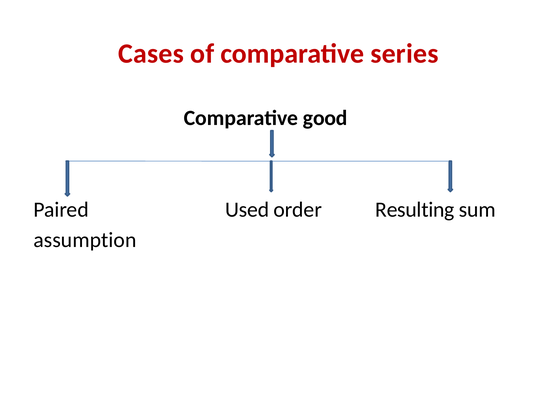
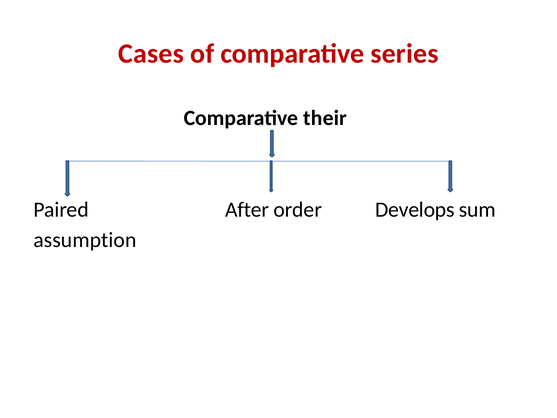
good: good -> their
Used: Used -> After
Resulting: Resulting -> Develops
